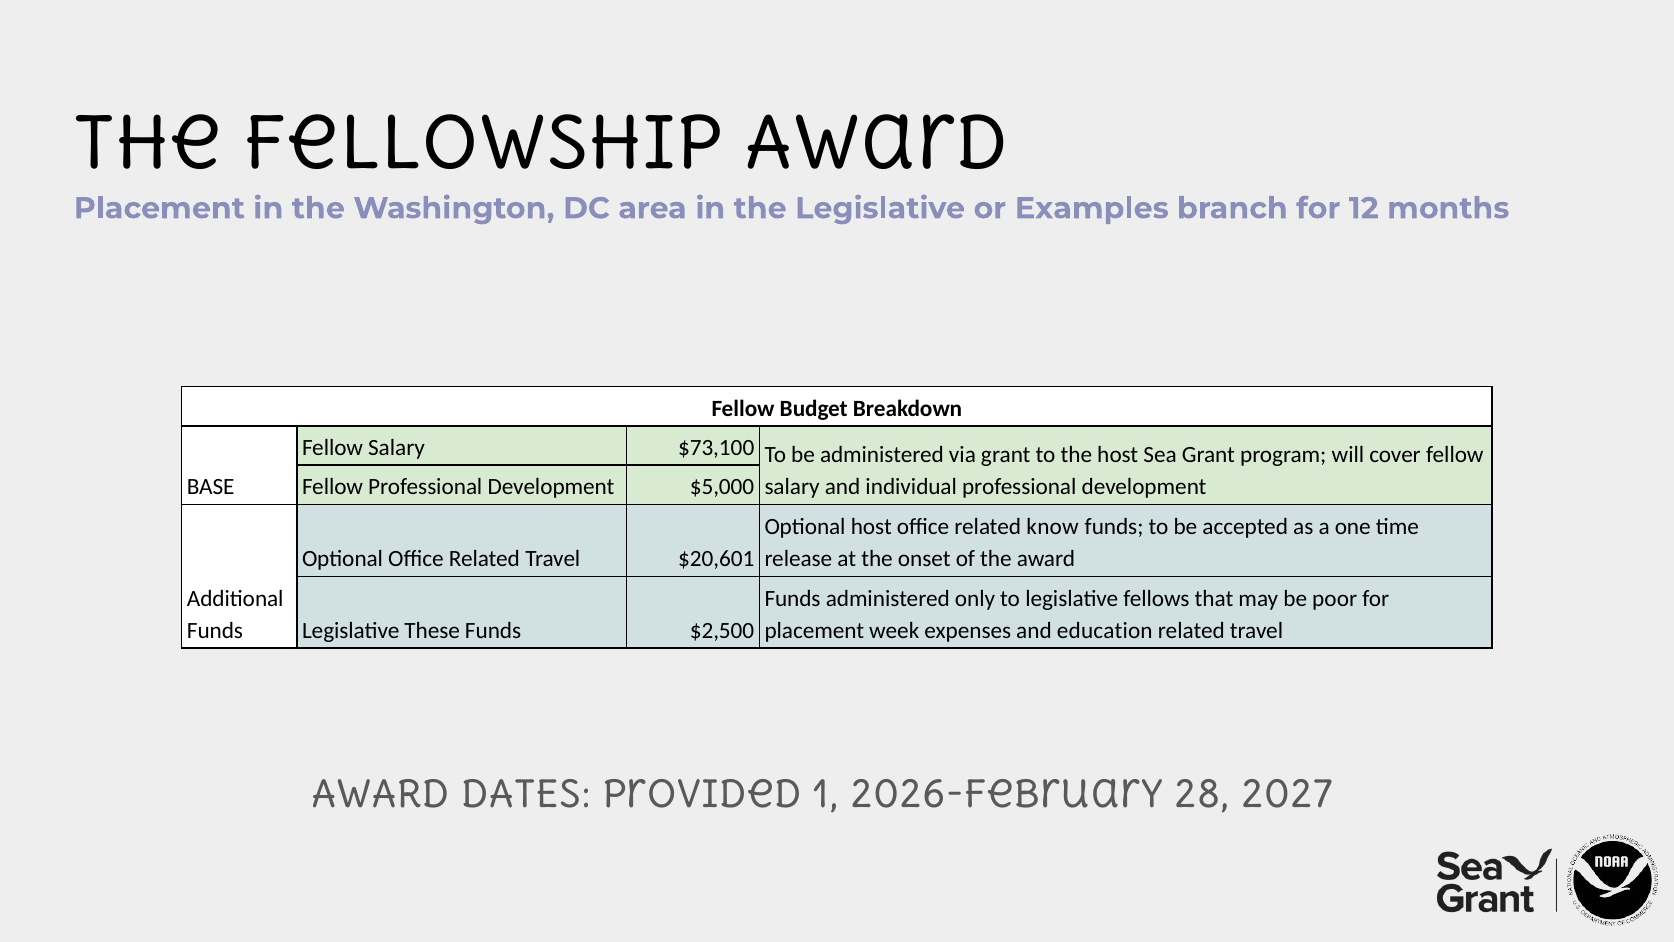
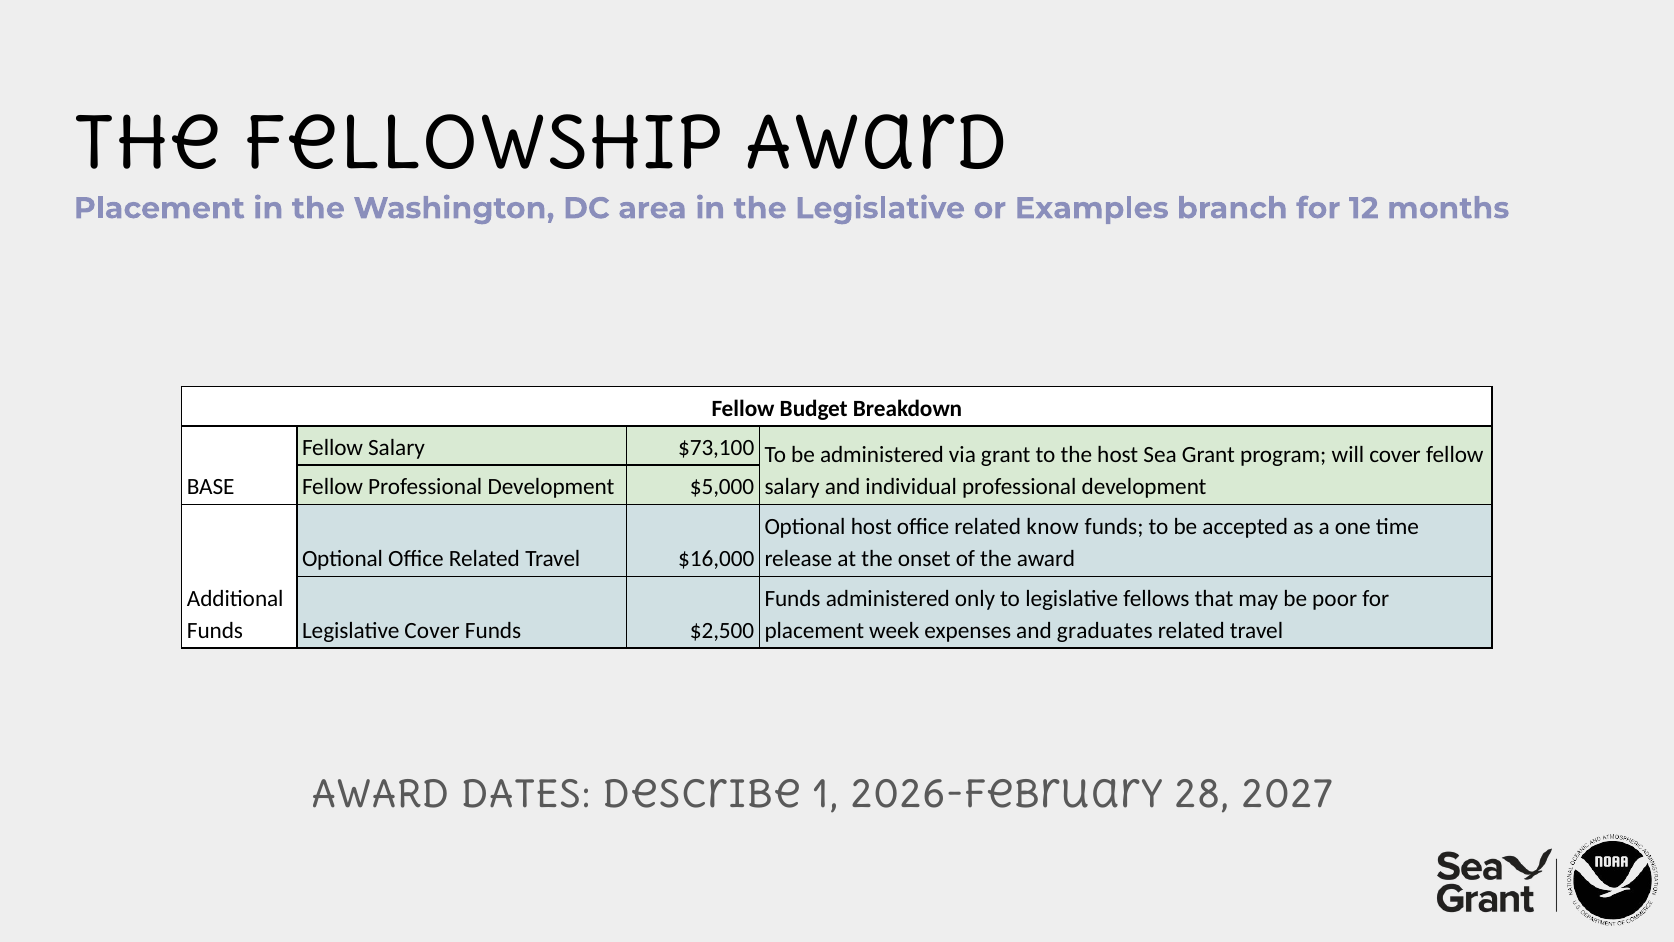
$20,601: $20,601 -> $16,000
Legislative These: These -> Cover
education: education -> graduates
Provided: Provided -> Describe
